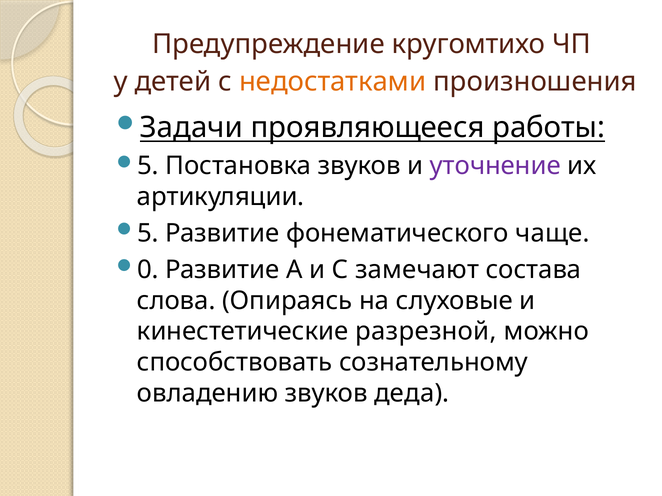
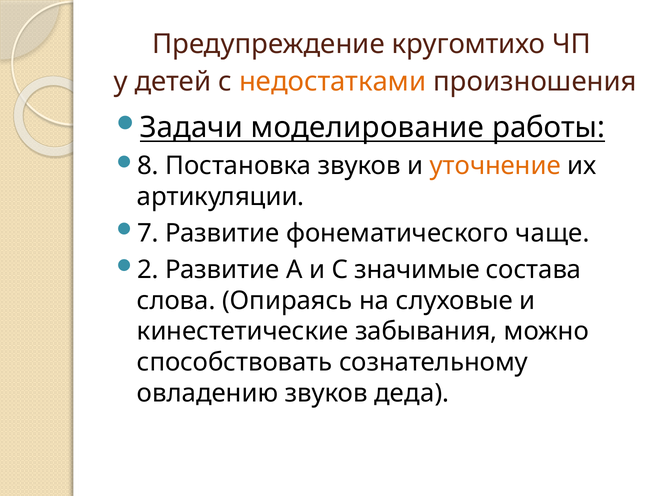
проявляющееся: проявляющееся -> моделирование
5 at (148, 166): 5 -> 8
уточнение colour: purple -> orange
5 at (148, 234): 5 -> 7
0: 0 -> 2
замечают: замечают -> значимые
разрезной: разрезной -> забывания
